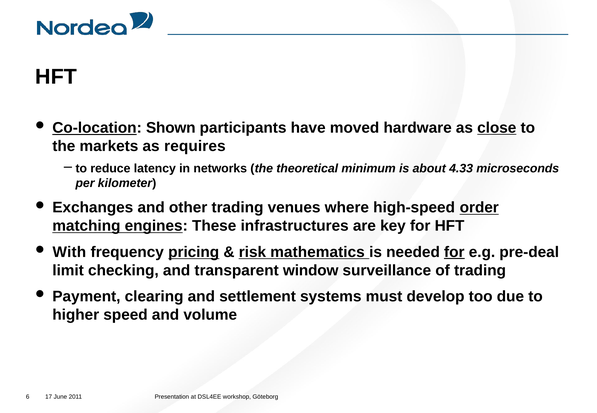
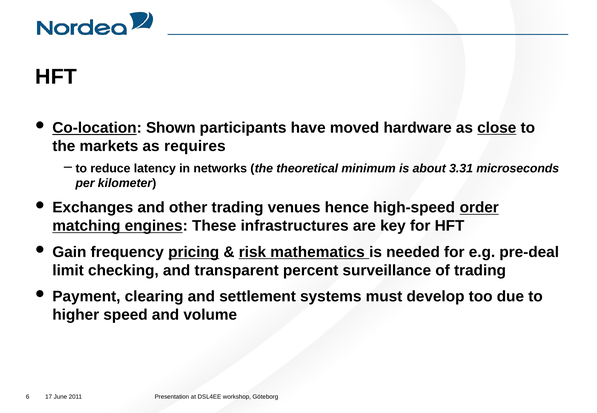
4.33: 4.33 -> 3.31
where: where -> hence
With: With -> Gain
for at (454, 252) underline: present -> none
window: window -> percent
